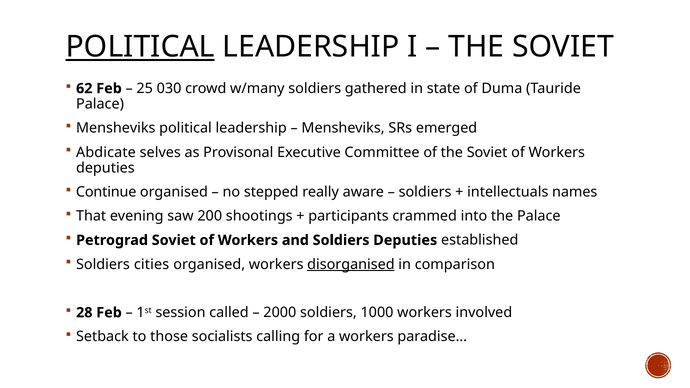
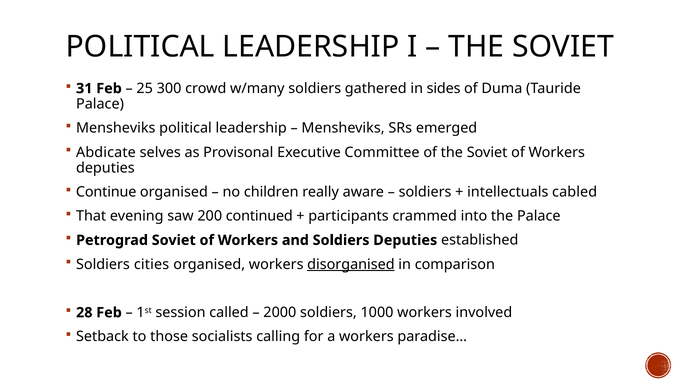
POLITICAL at (140, 47) underline: present -> none
62: 62 -> 31
030: 030 -> 300
state: state -> sides
stepped: stepped -> children
names: names -> cabled
shootings: shootings -> continued
